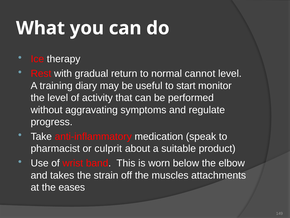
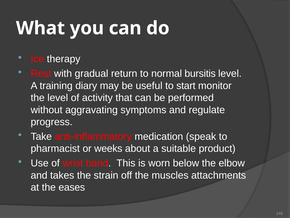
cannot: cannot -> bursitis
culprit: culprit -> weeks
